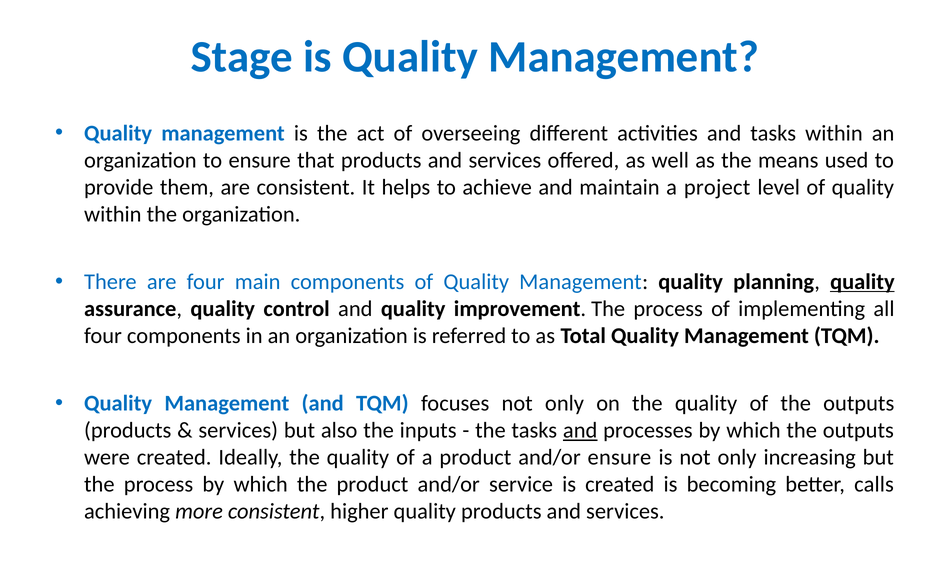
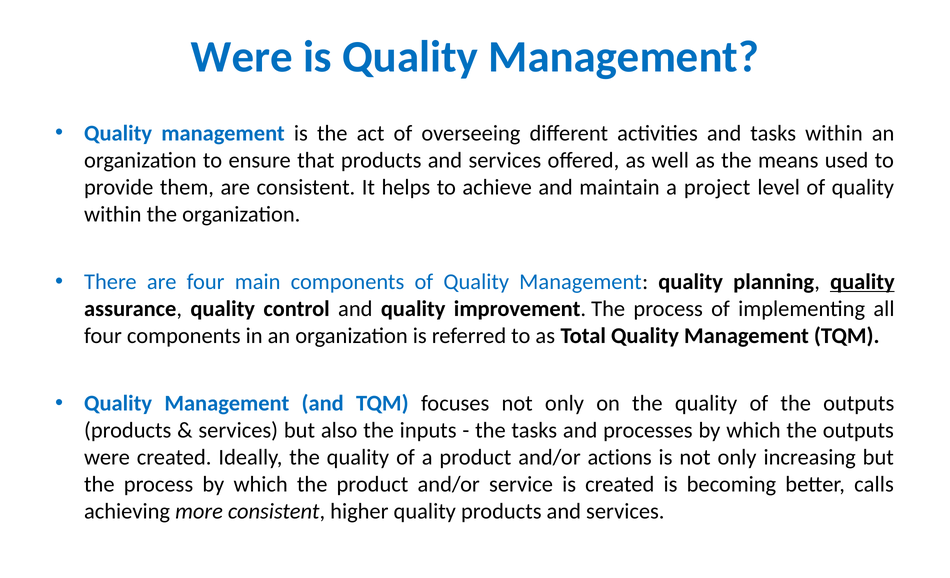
Stage at (242, 57): Stage -> Were
and at (580, 431) underline: present -> none
and/or ensure: ensure -> actions
